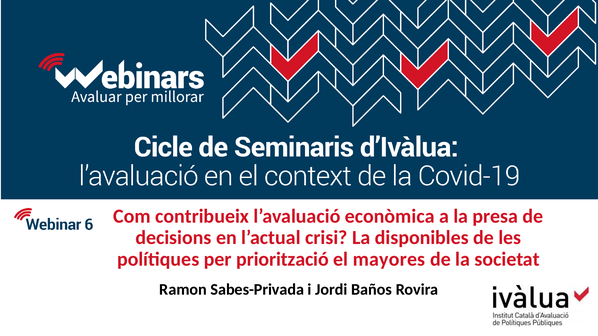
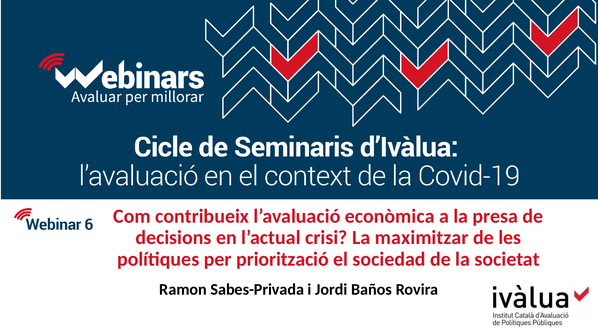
disponibles: disponibles -> maximitzar
mayores: mayores -> sociedad
